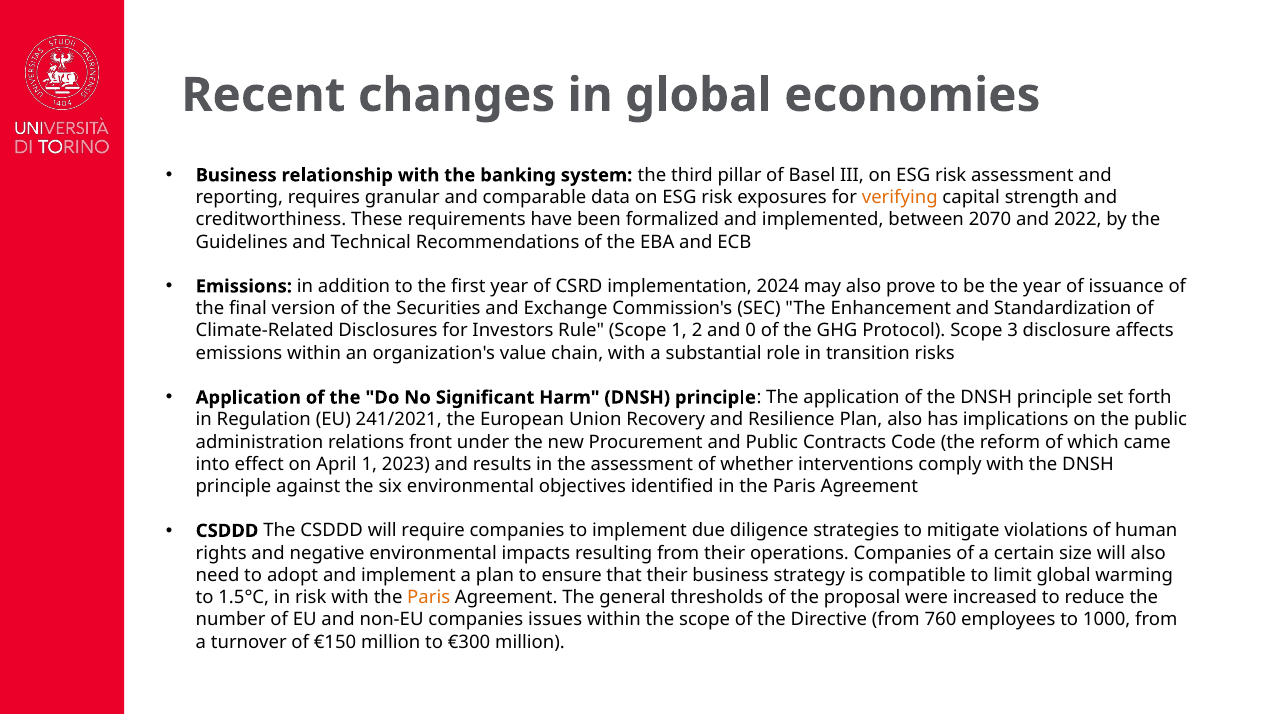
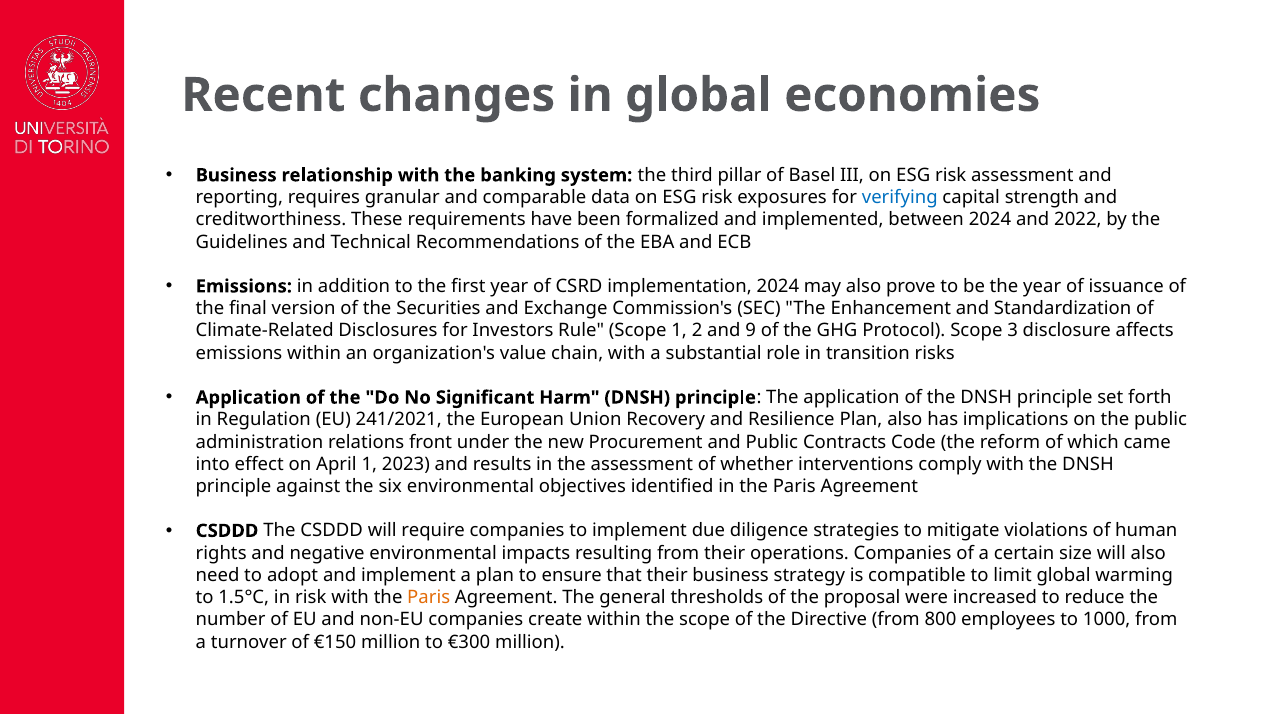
verifying colour: orange -> blue
between 2070: 2070 -> 2024
0: 0 -> 9
issues: issues -> create
760: 760 -> 800
